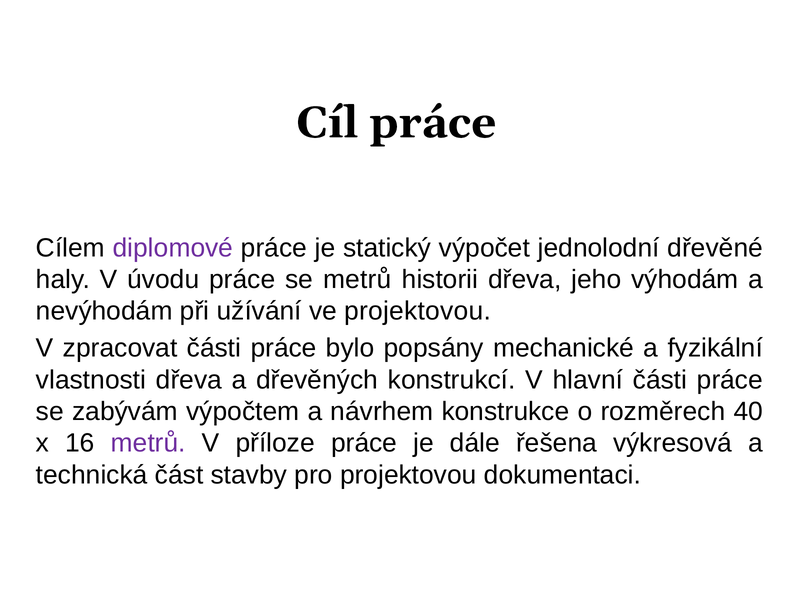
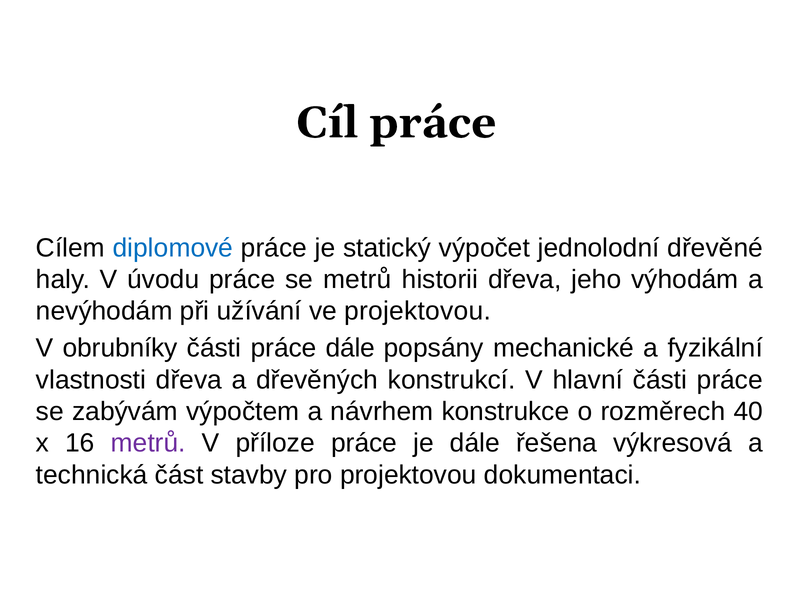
diplomové colour: purple -> blue
zpracovat: zpracovat -> obrubníky
práce bylo: bylo -> dále
